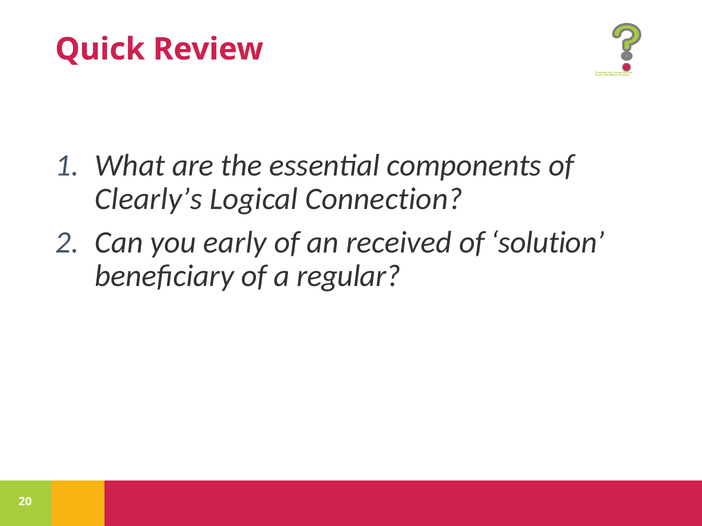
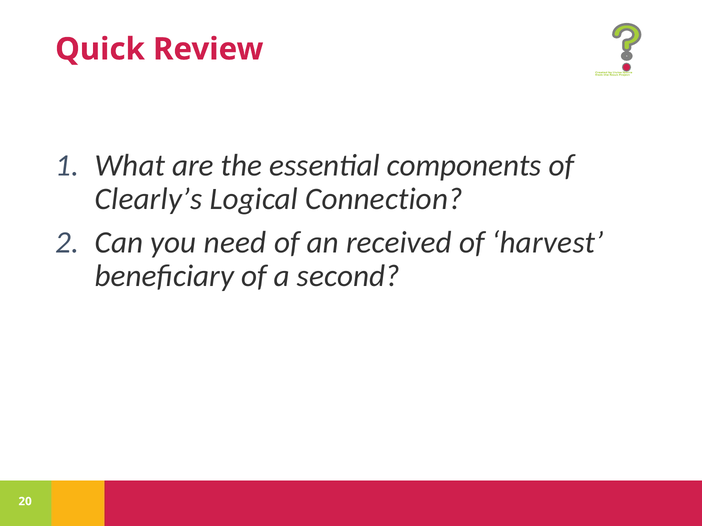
early: early -> need
solution: solution -> harvest
regular: regular -> second
